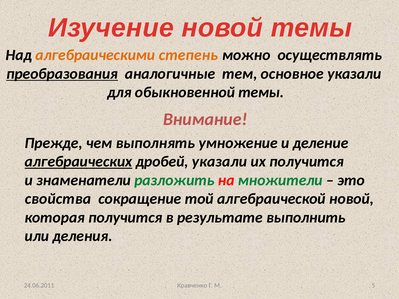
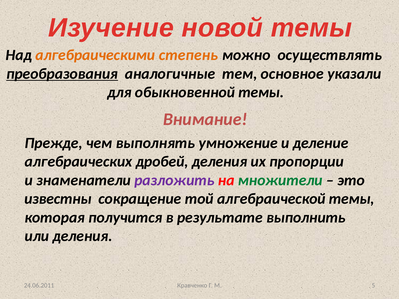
алгебраических underline: present -> none
дробей указали: указали -> деления
их получится: получится -> пропорции
разложить colour: green -> purple
свойства: свойства -> известны
алгебраической новой: новой -> темы
